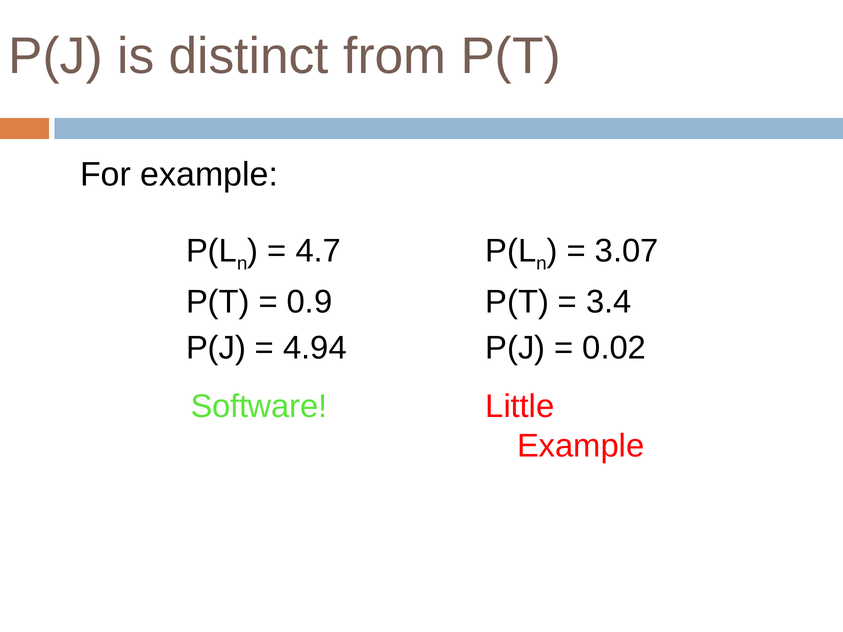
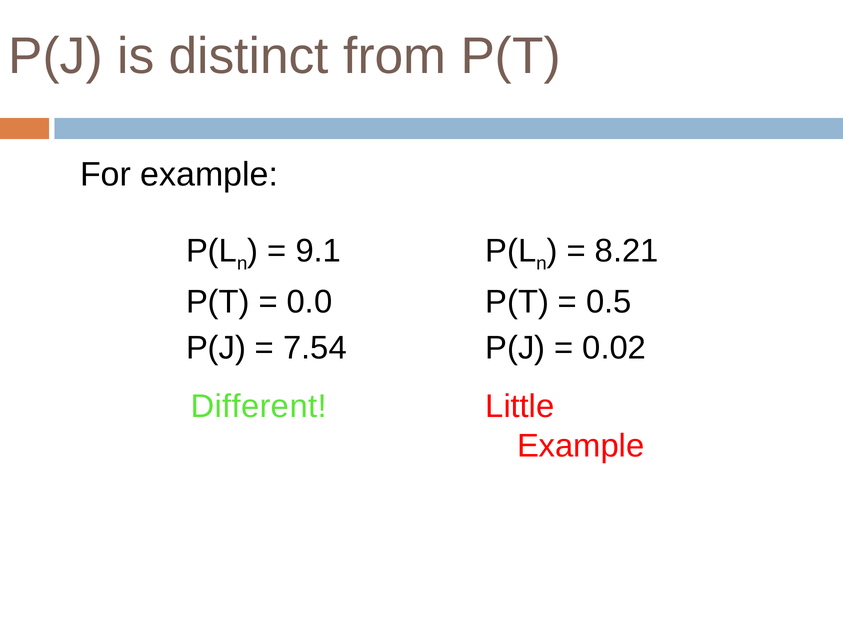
4.7: 4.7 -> 9.1
3.07: 3.07 -> 8.21
0.9: 0.9 -> 0.0
3.4: 3.4 -> 0.5
4.94: 4.94 -> 7.54
Software: Software -> Different
